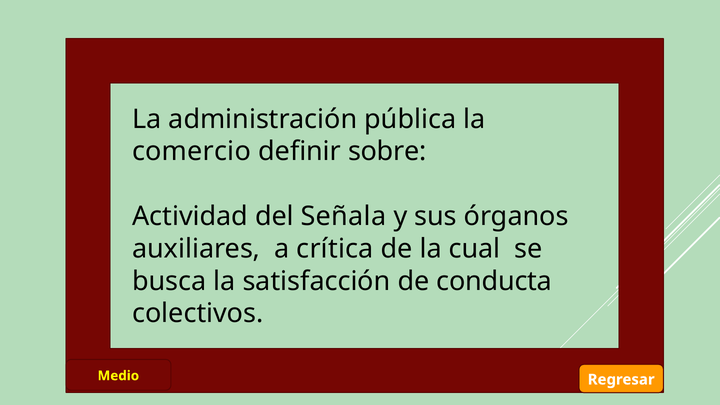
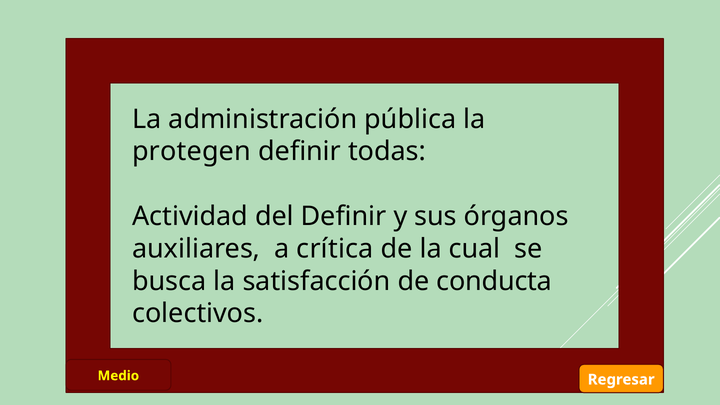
comercio: comercio -> protegen
sobre: sobre -> todas
del Señala: Señala -> Definir
